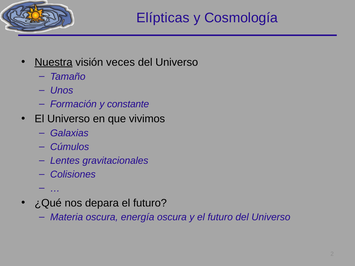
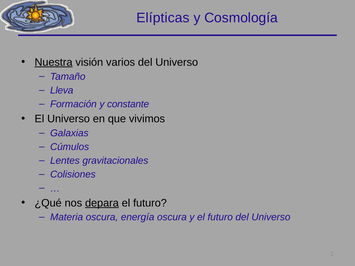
veces: veces -> varios
Unos: Unos -> Lleva
depara underline: none -> present
